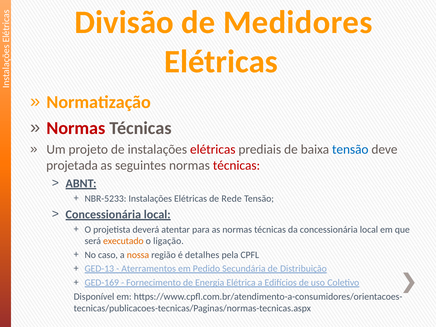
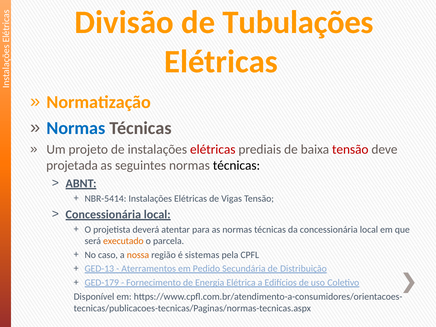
Medidores: Medidores -> Tubulações
Normas at (76, 128) colour: red -> blue
tensão at (350, 150) colour: blue -> red
técnicas at (237, 166) colour: red -> black
NBR-5233: NBR-5233 -> NBR-5414
Rede: Rede -> Vigas
ligação: ligação -> parcela
detalhes: detalhes -> sistemas
GED-169: GED-169 -> GED-179
